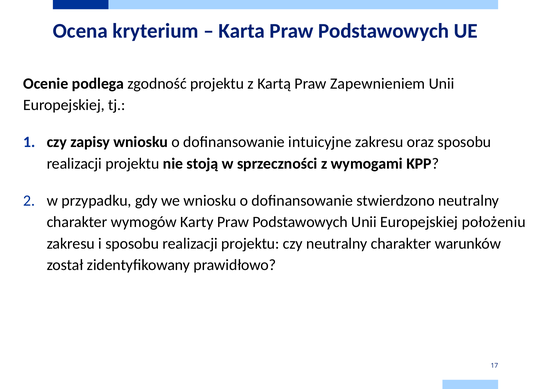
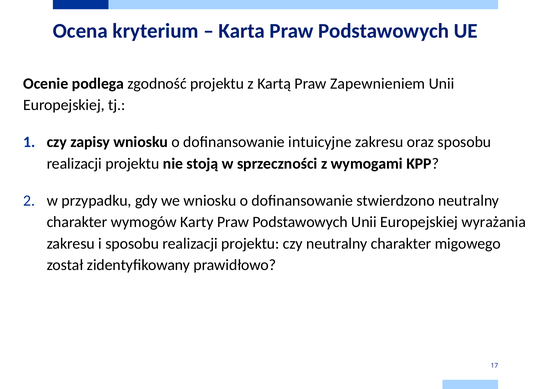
położeniu: położeniu -> wyrażania
warunków: warunków -> migowego
